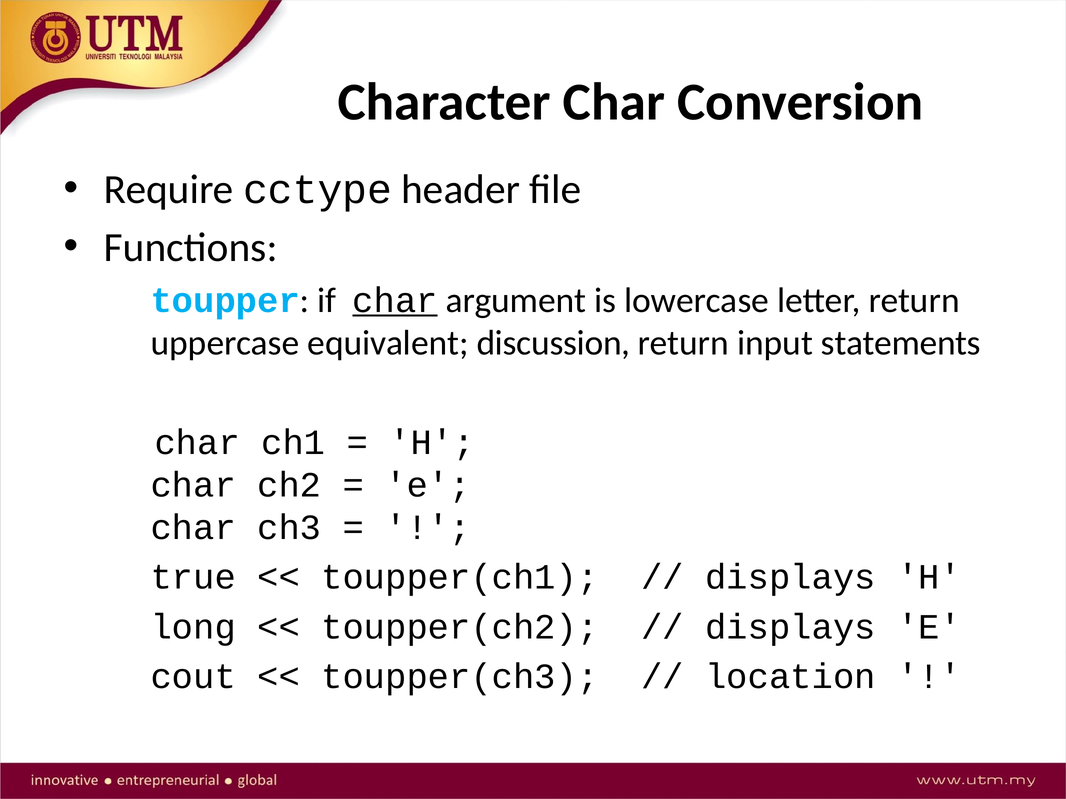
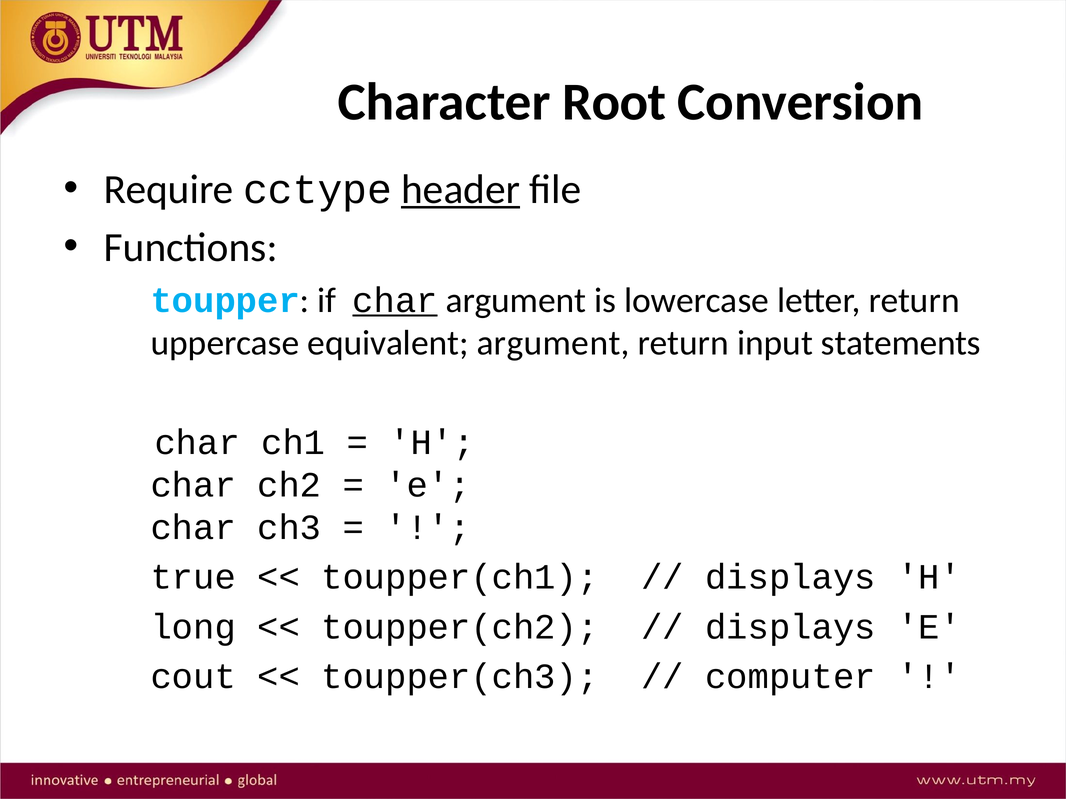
Character Char: Char -> Root
header underline: none -> present
equivalent discussion: discussion -> argument
location: location -> computer
